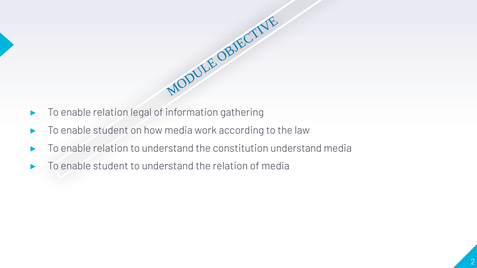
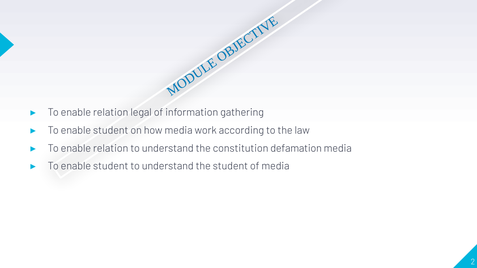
constitution understand: understand -> defamation
the relation: relation -> student
